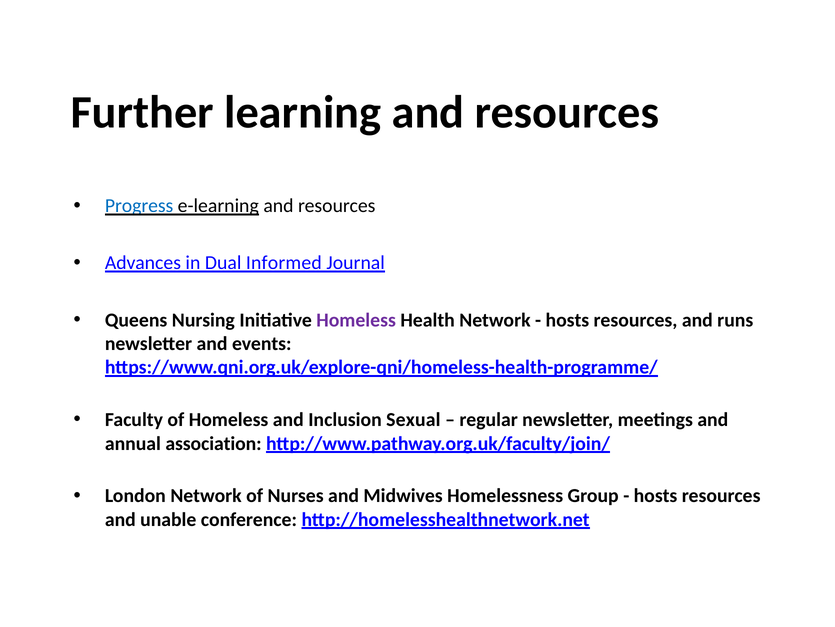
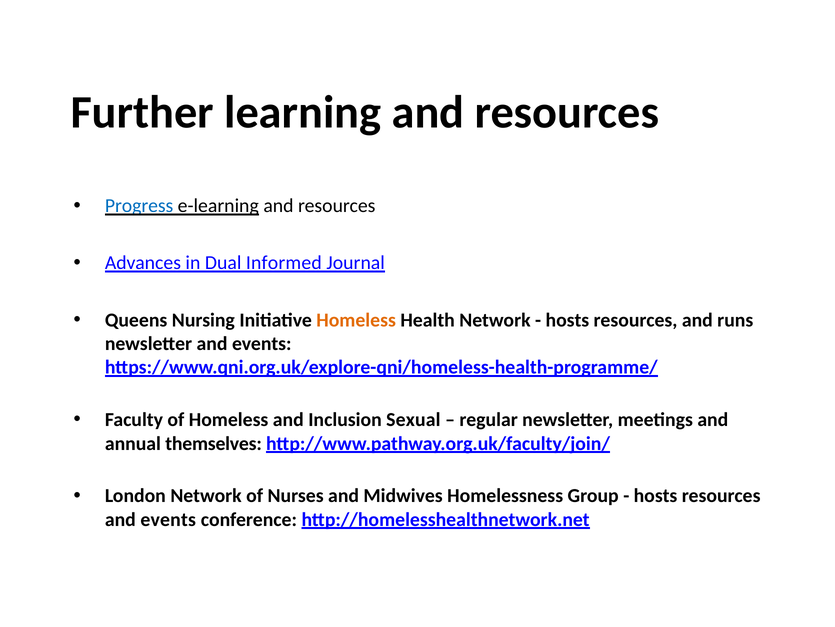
Homeless at (356, 320) colour: purple -> orange
association: association -> themselves
unable at (168, 519): unable -> events
